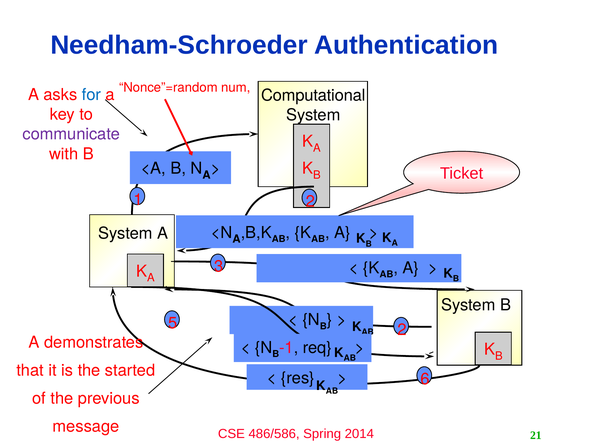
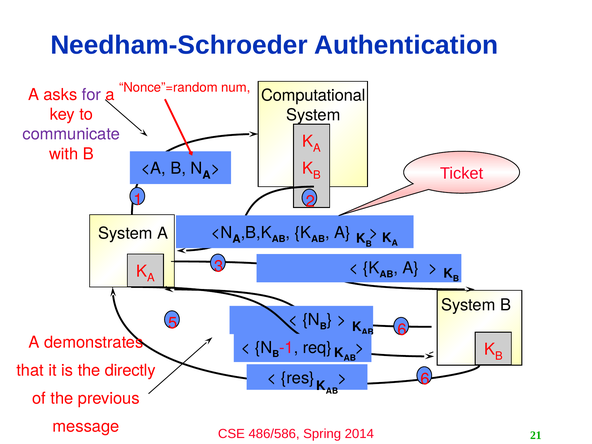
for colour: blue -> purple
2 at (402, 330): 2 -> 6
started: started -> directly
